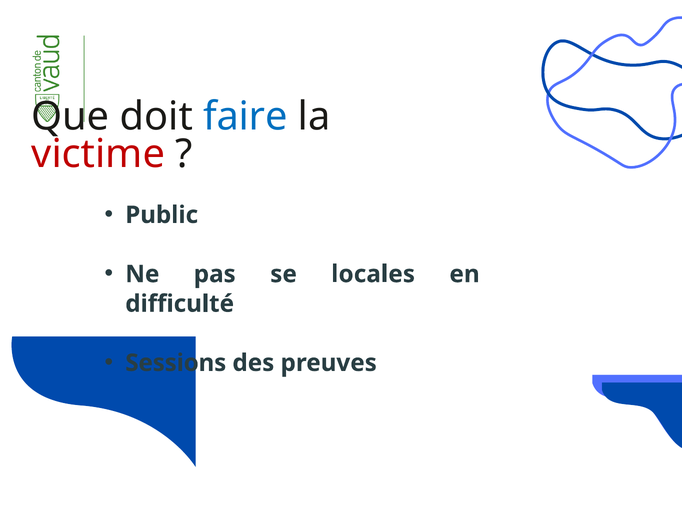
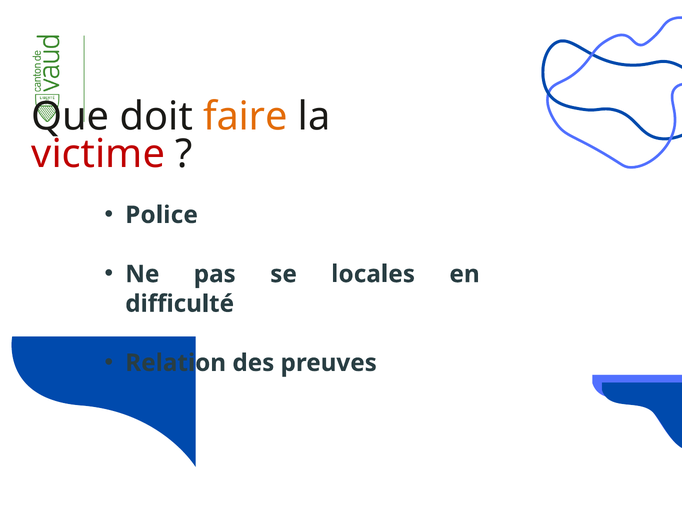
faire colour: blue -> orange
Public: Public -> Police
Sessions: Sessions -> Relation
